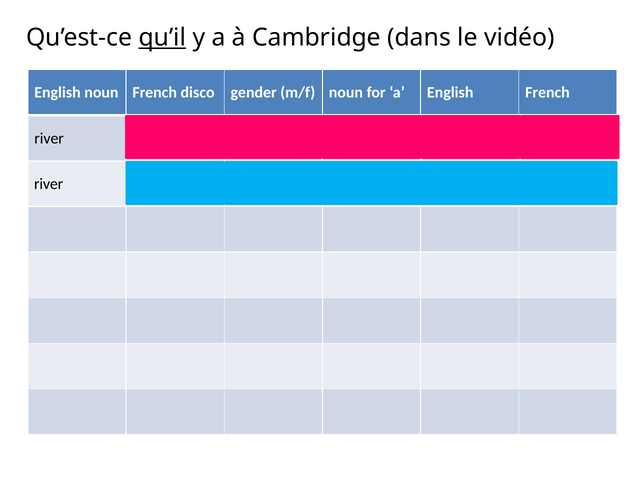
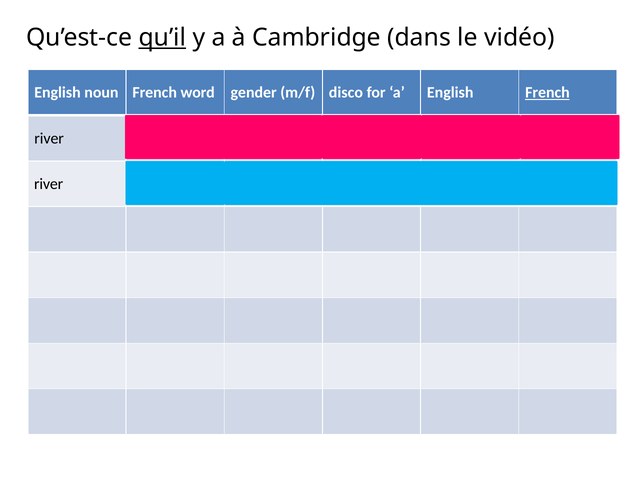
disco: disco -> word
m/f noun: noun -> disco
French at (547, 93) underline: none -> present
